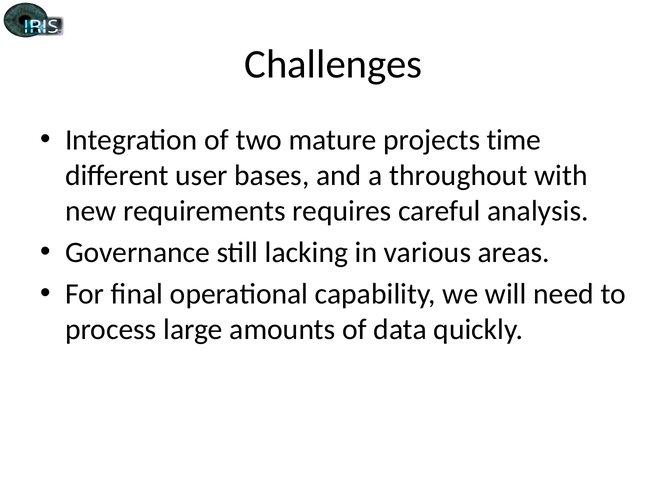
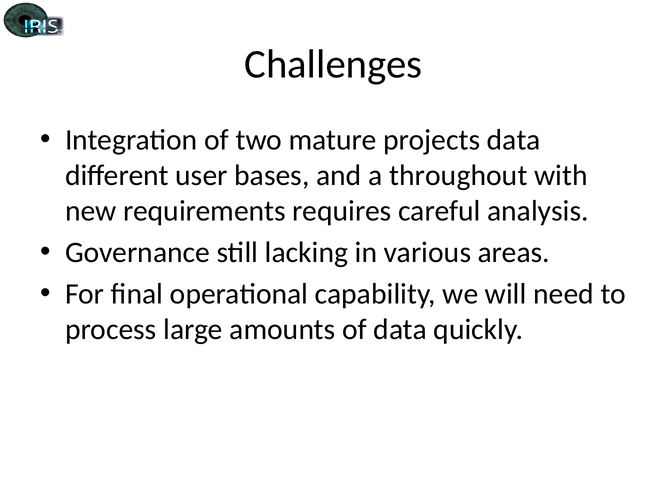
projects time: time -> data
